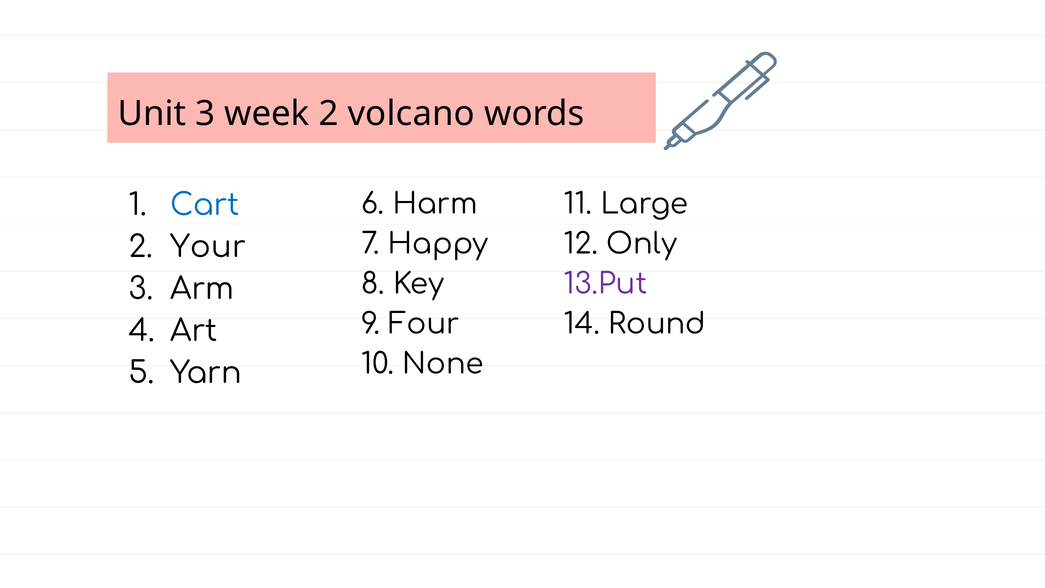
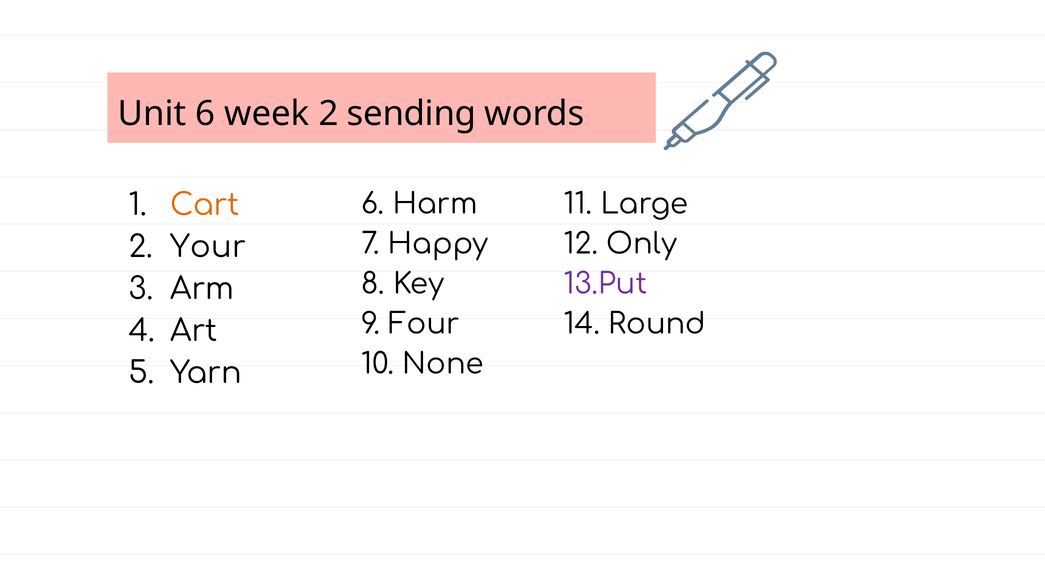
Unit 3: 3 -> 6
volcano: volcano -> sending
Cart colour: blue -> orange
